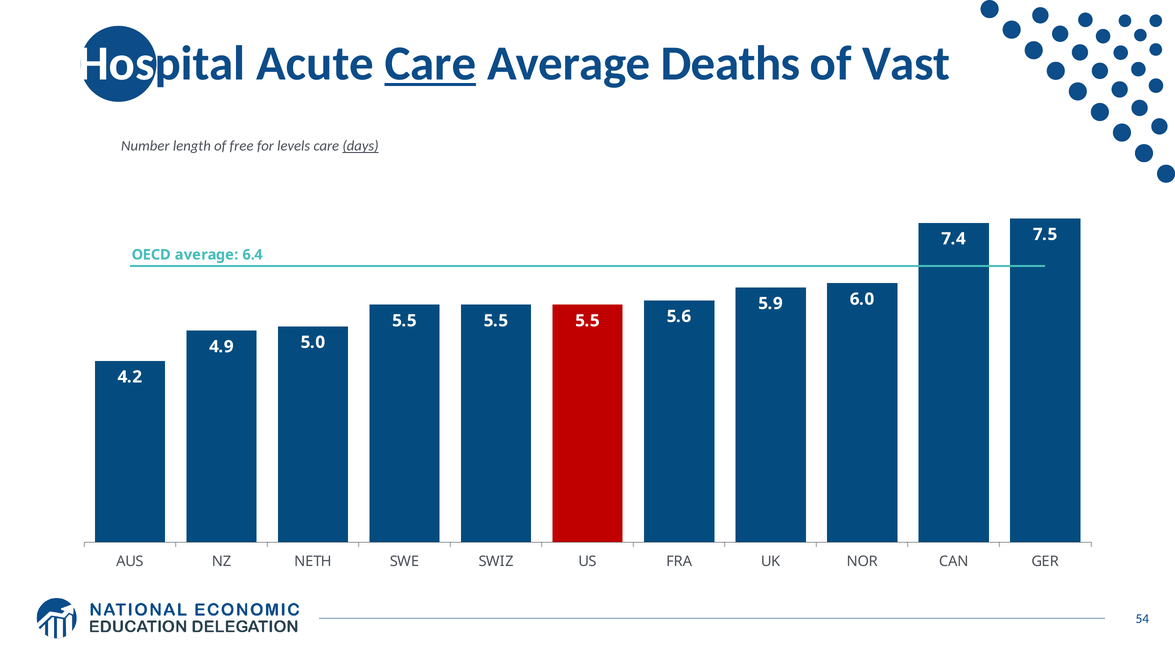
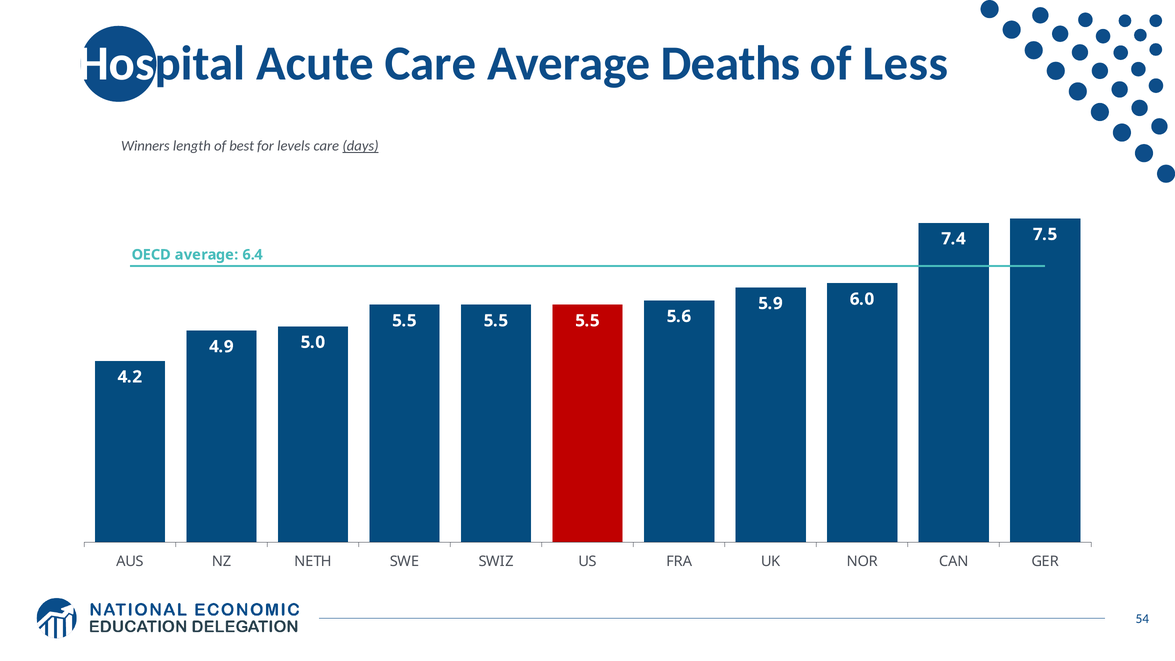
Care at (431, 64) underline: present -> none
Vast: Vast -> Less
Number: Number -> Winners
free: free -> best
